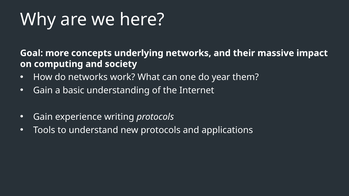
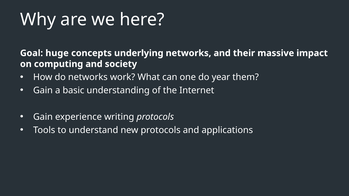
more: more -> huge
